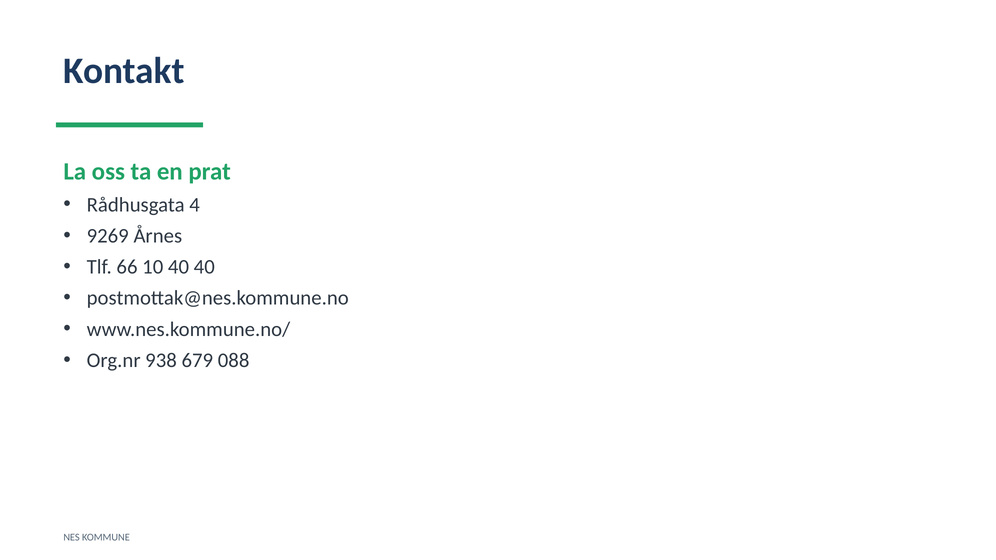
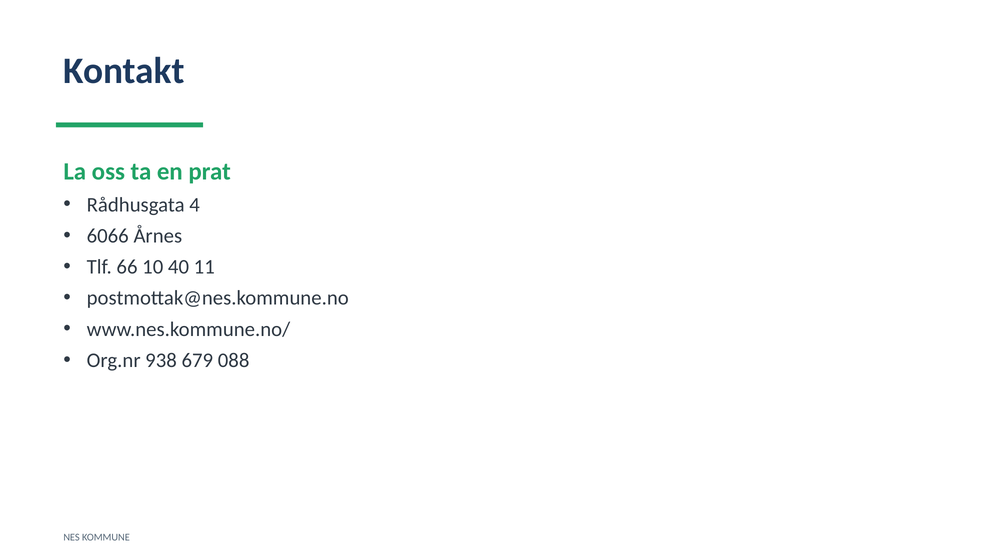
9269: 9269 -> 6066
40 40: 40 -> 11
